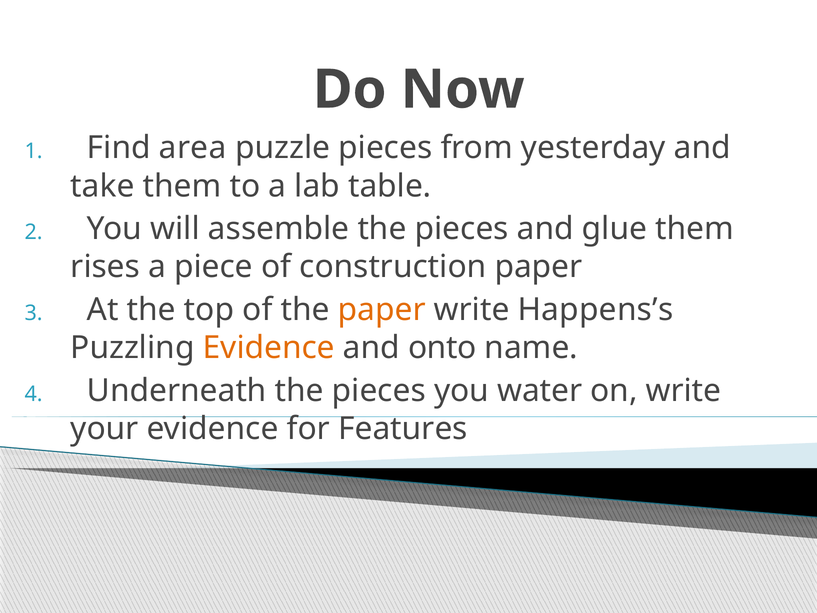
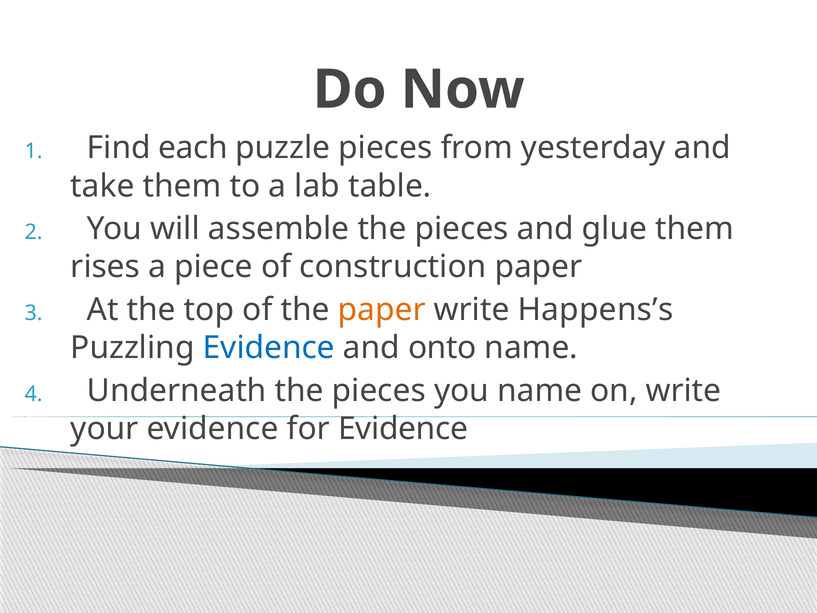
area: area -> each
Evidence at (269, 348) colour: orange -> blue
you water: water -> name
for Features: Features -> Evidence
